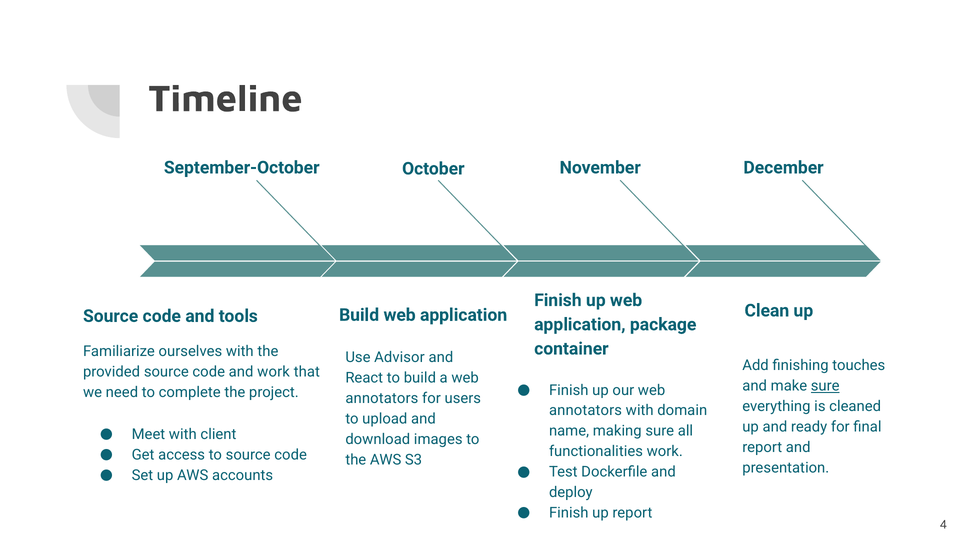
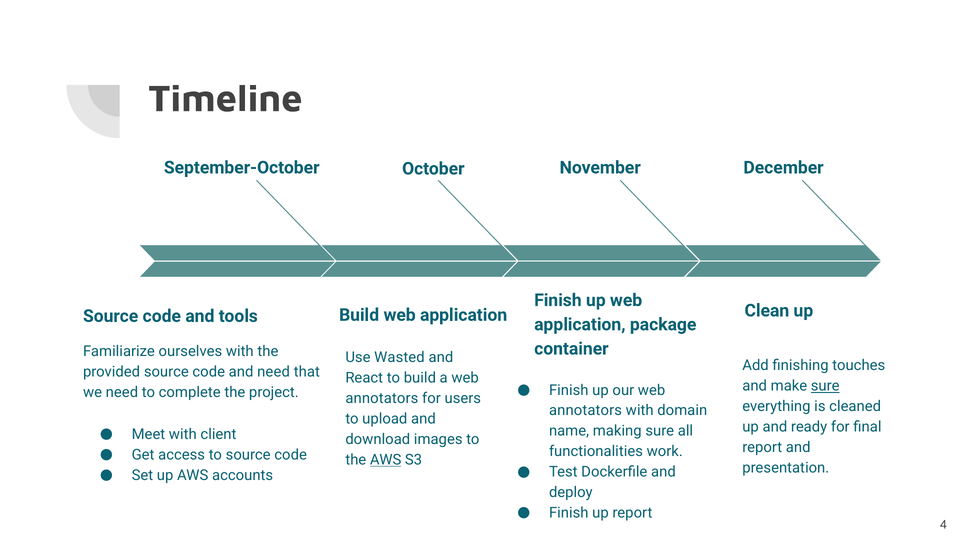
Advisor: Advisor -> Wasted
and work: work -> need
AWS at (386, 460) underline: none -> present
